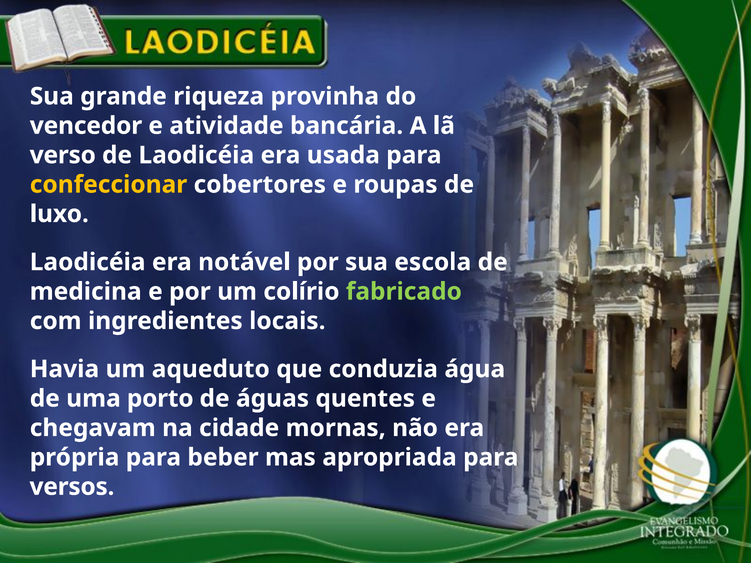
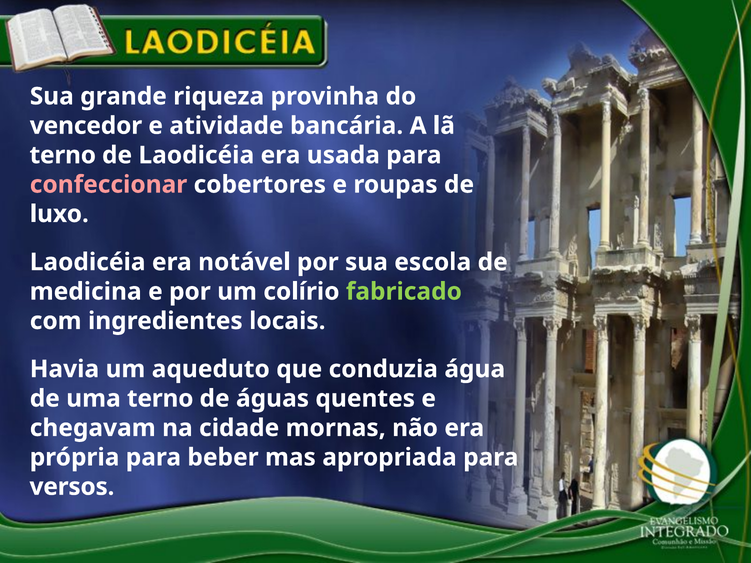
verso at (63, 155): verso -> terno
confeccionar colour: yellow -> pink
uma porto: porto -> terno
